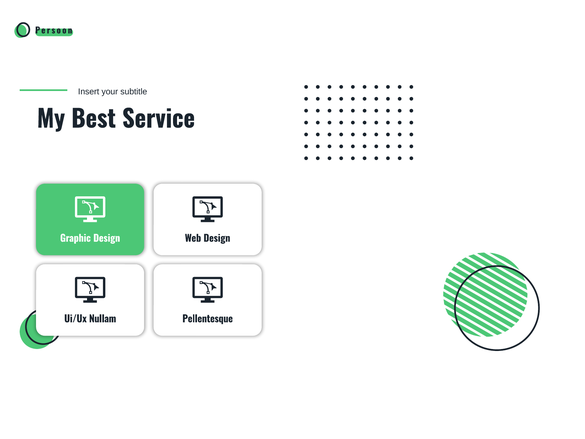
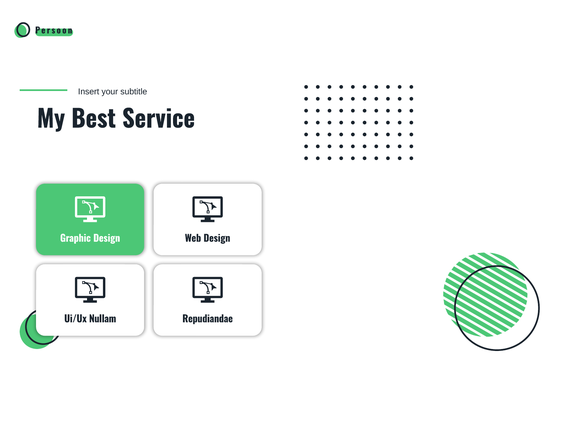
Pellentesque: Pellentesque -> Repudiandae
